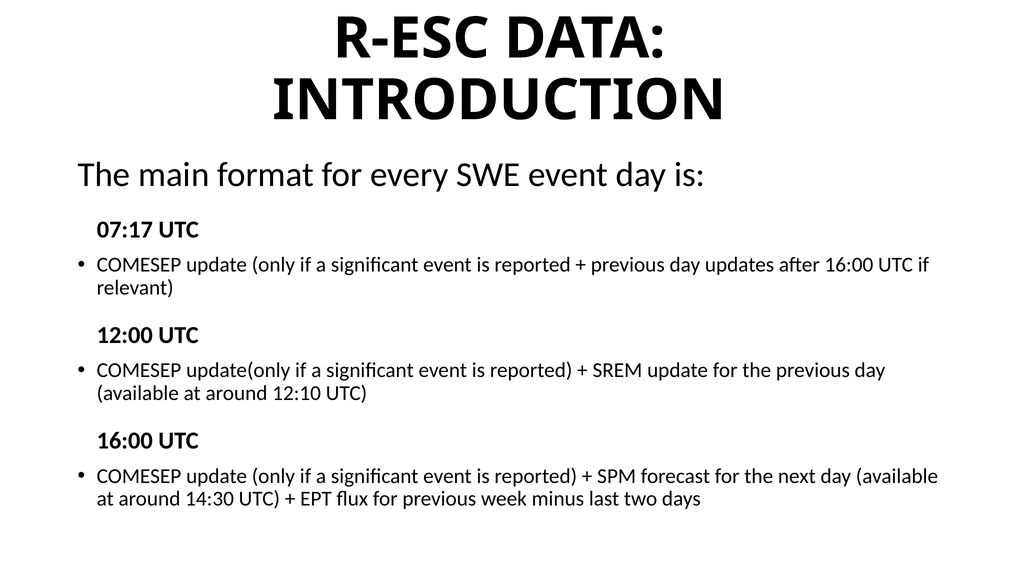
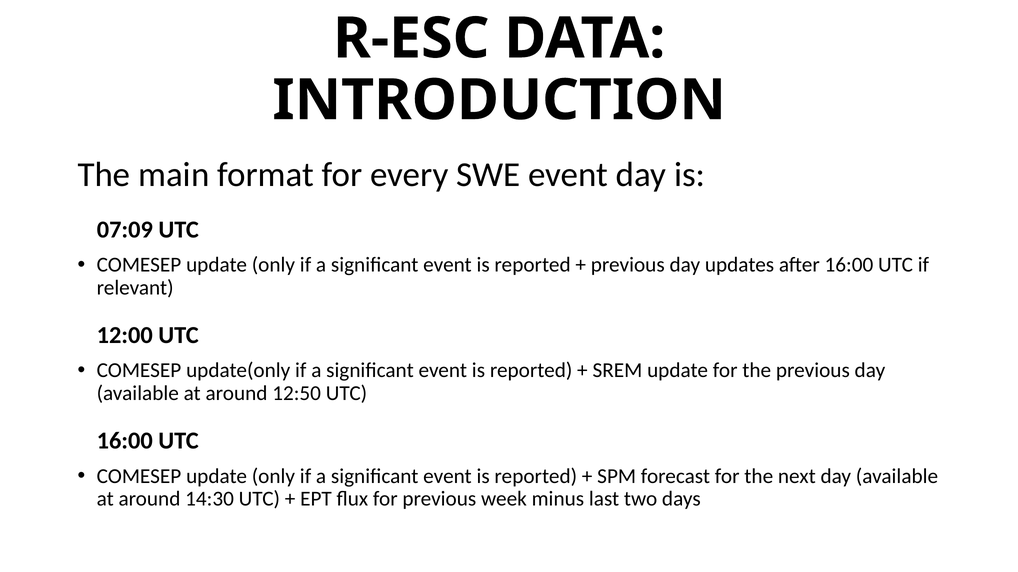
07:17: 07:17 -> 07:09
12:10: 12:10 -> 12:50
